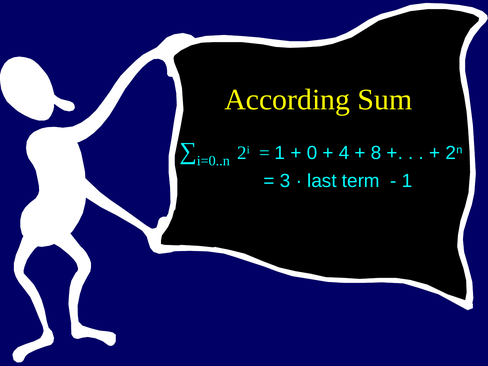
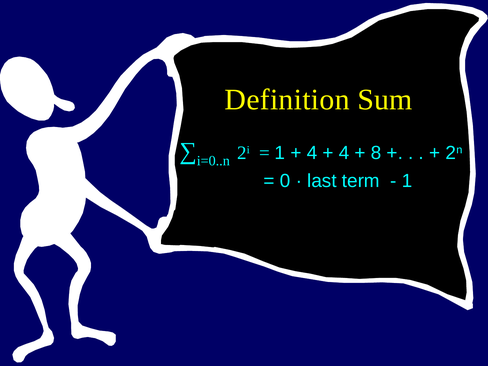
According: According -> Definition
0 at (312, 153): 0 -> 4
3: 3 -> 0
